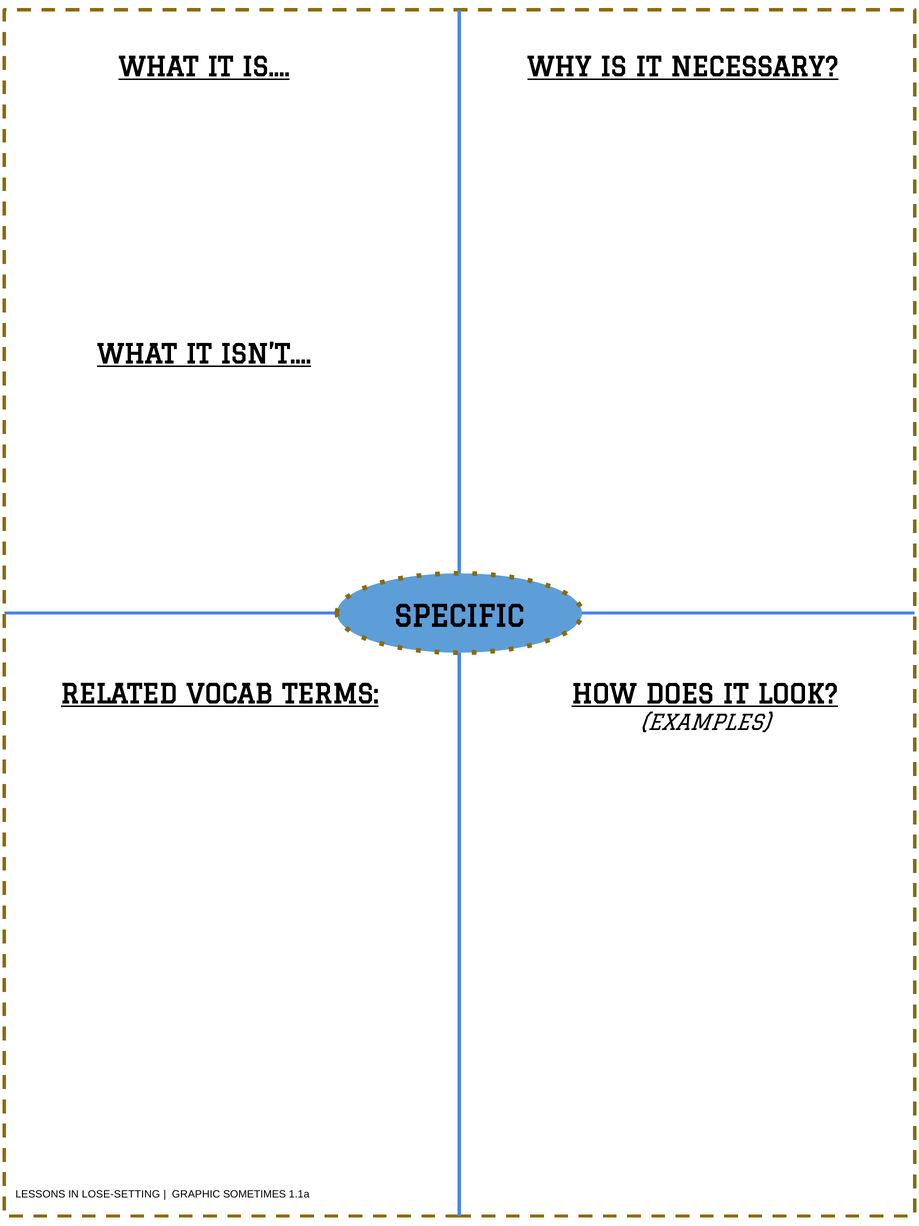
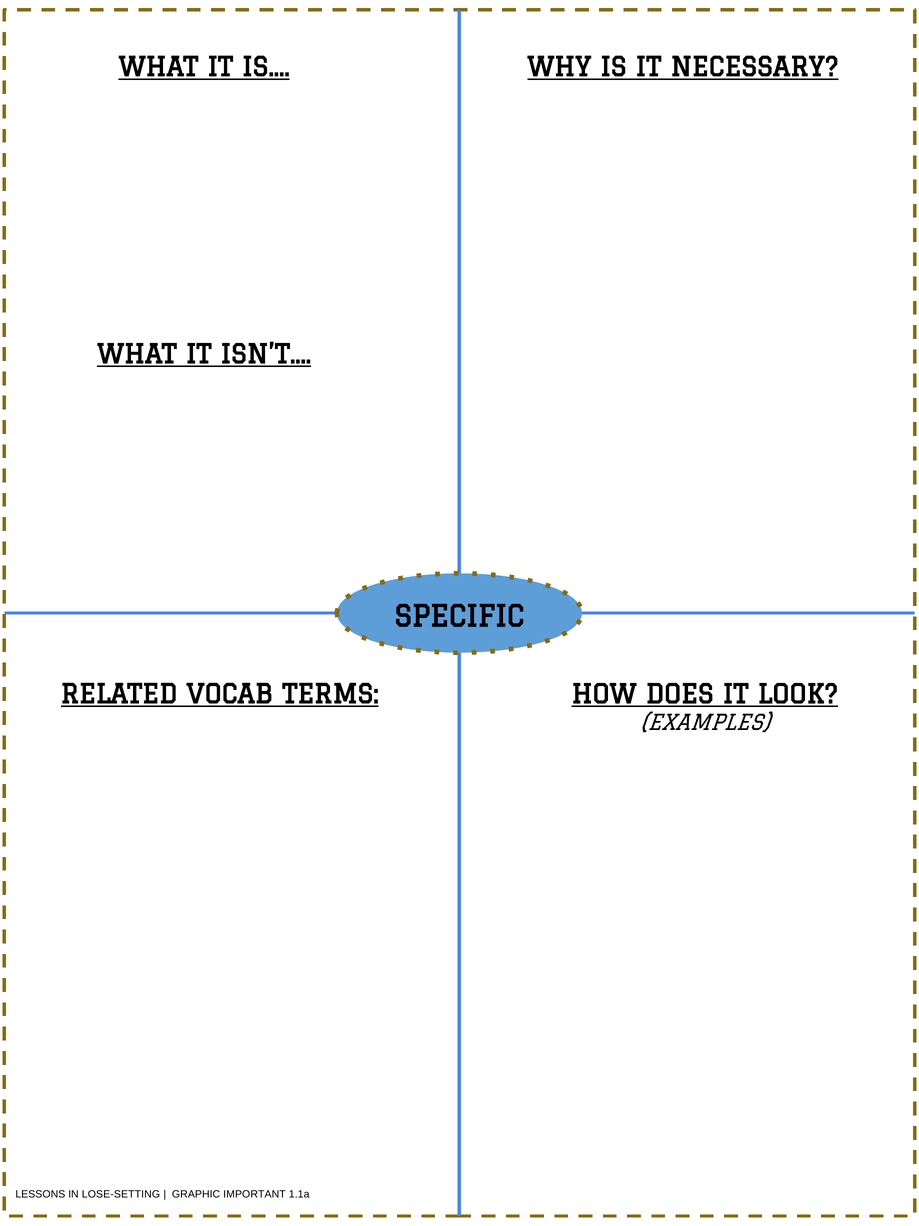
SOMETIMES: SOMETIMES -> IMPORTANT
